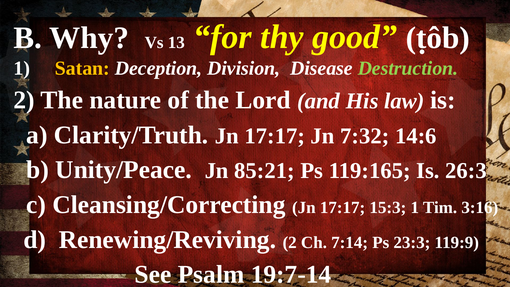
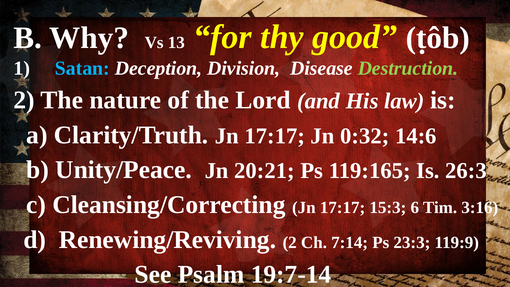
Satan colour: yellow -> light blue
7:32: 7:32 -> 0:32
85:21: 85:21 -> 20:21
15:3 1: 1 -> 6
